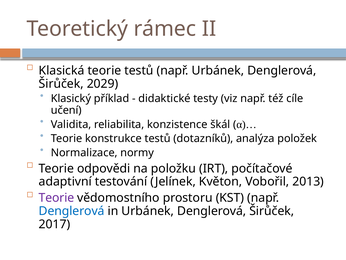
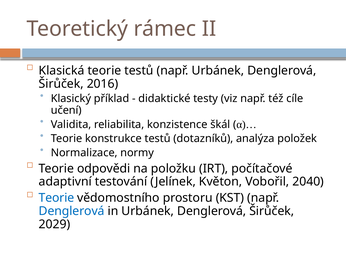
2029: 2029 -> 2016
2013: 2013 -> 2040
Teorie at (56, 198) colour: purple -> blue
2017: 2017 -> 2029
